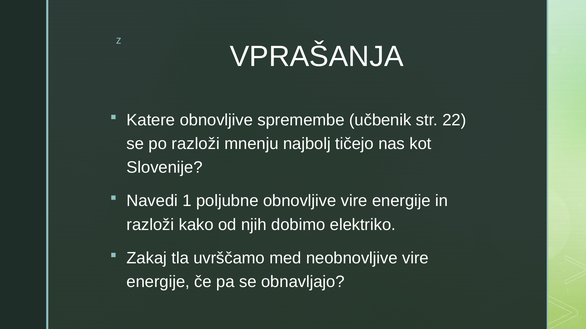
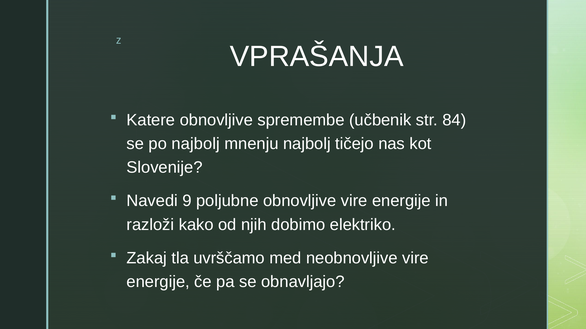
22: 22 -> 84
po razloži: razloži -> najbolj
1: 1 -> 9
